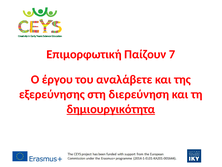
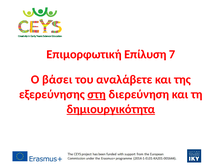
Παίζουν: Παίζουν -> Επίλυση
έργου: έργου -> βάσει
στη underline: none -> present
